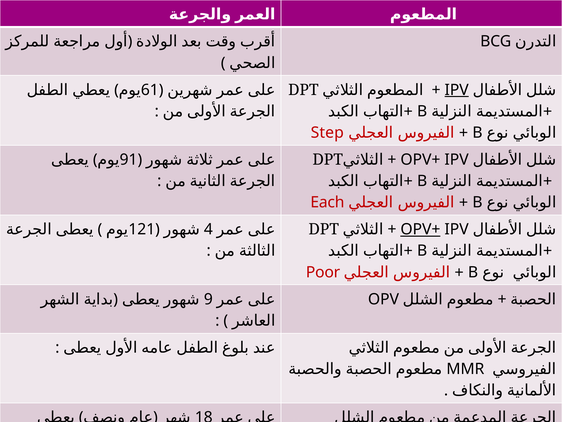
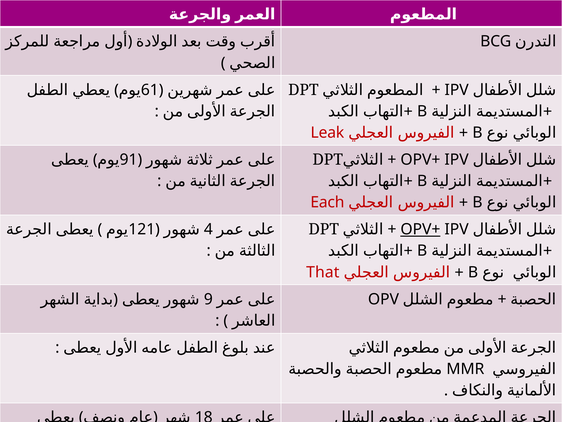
IPV at (457, 90) underline: present -> none
Step: Step -> Leak
Poor: Poor -> That
